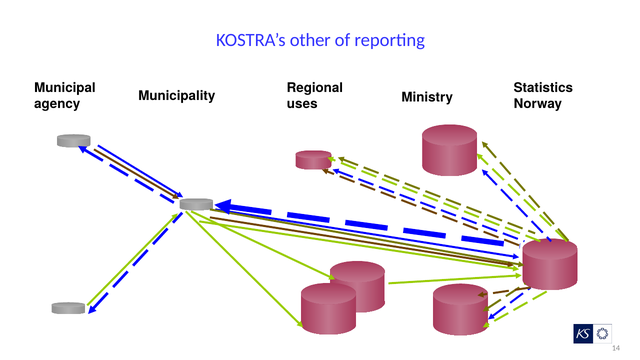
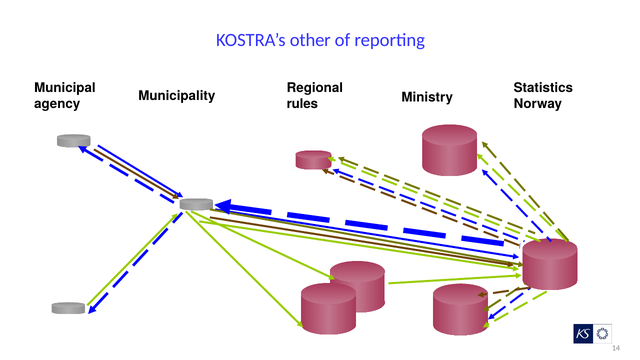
uses: uses -> rules
